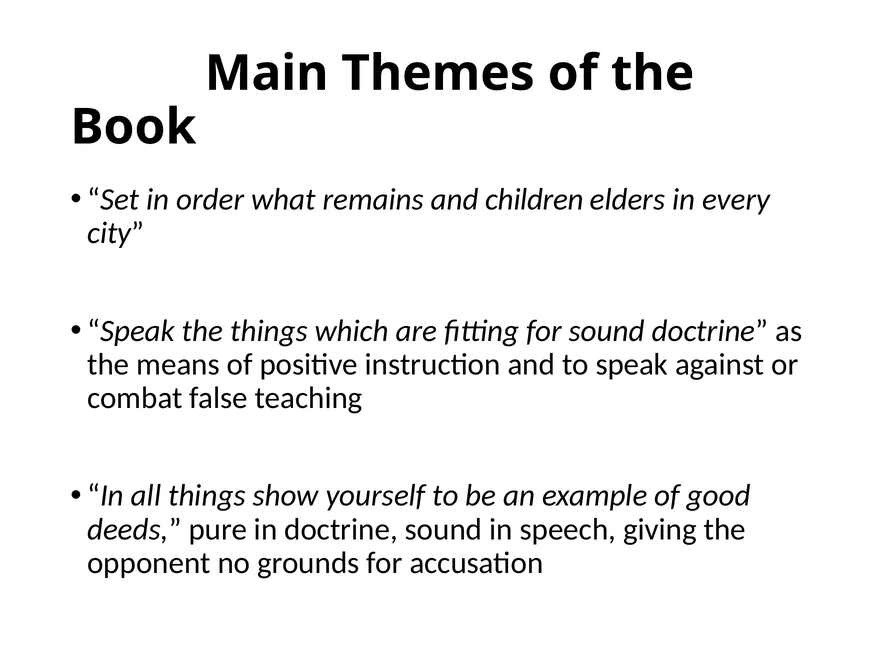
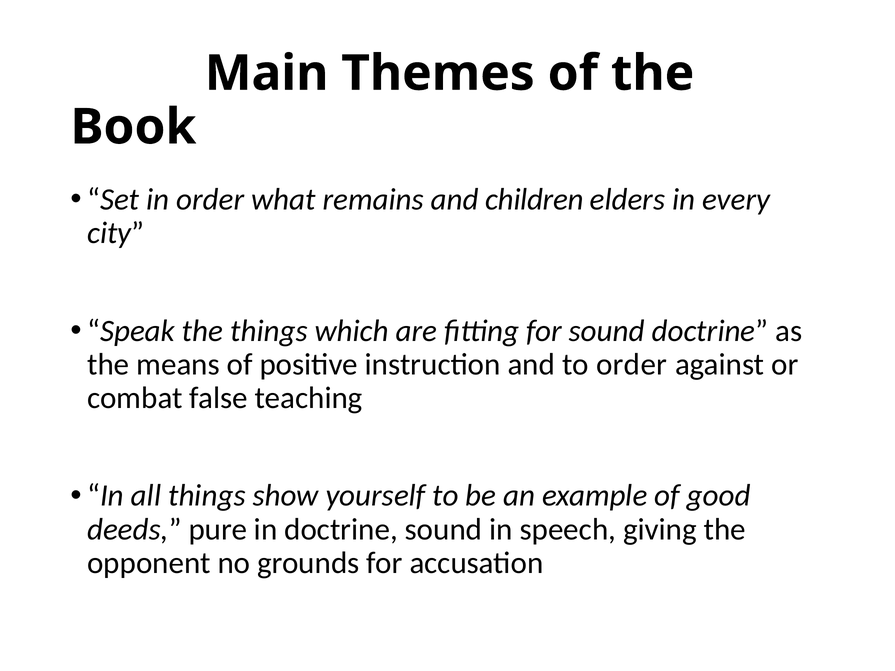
to speak: speak -> order
